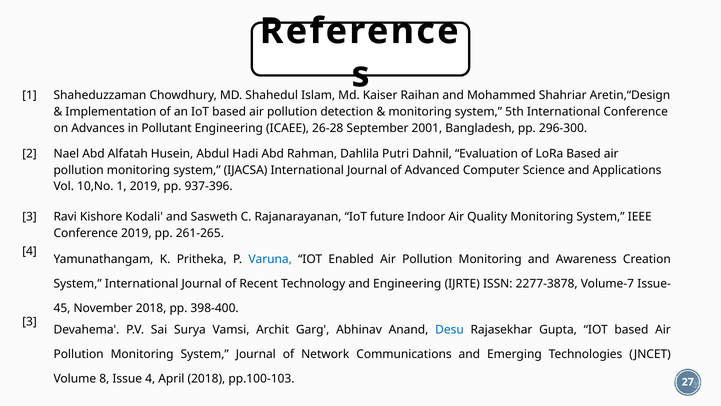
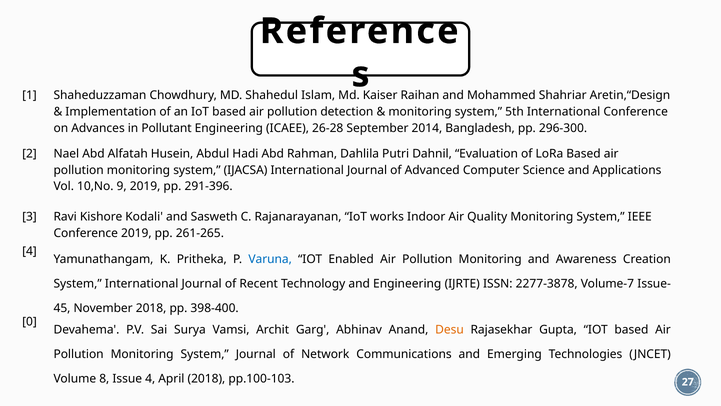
2001: 2001 -> 2014
10,No 1: 1 -> 9
937-396: 937-396 -> 291-396
future: future -> works
3 at (30, 321): 3 -> 0
Desu colour: blue -> orange
